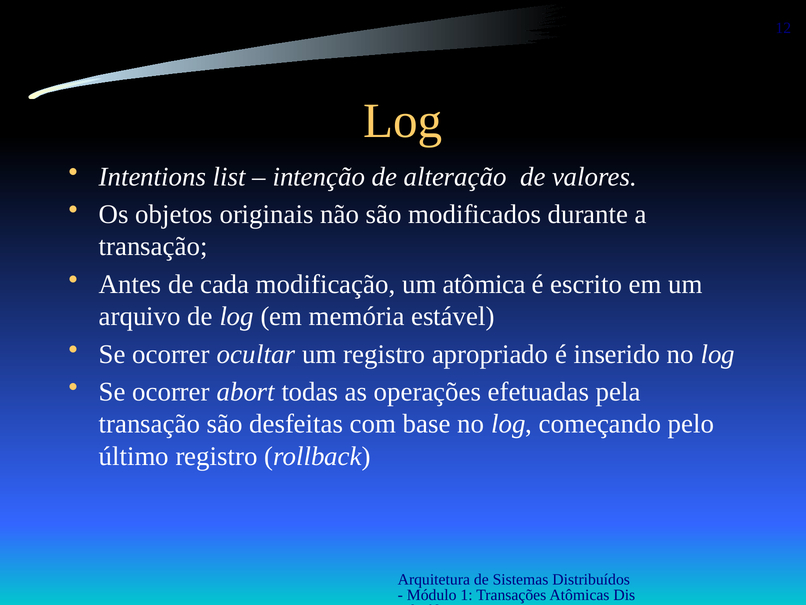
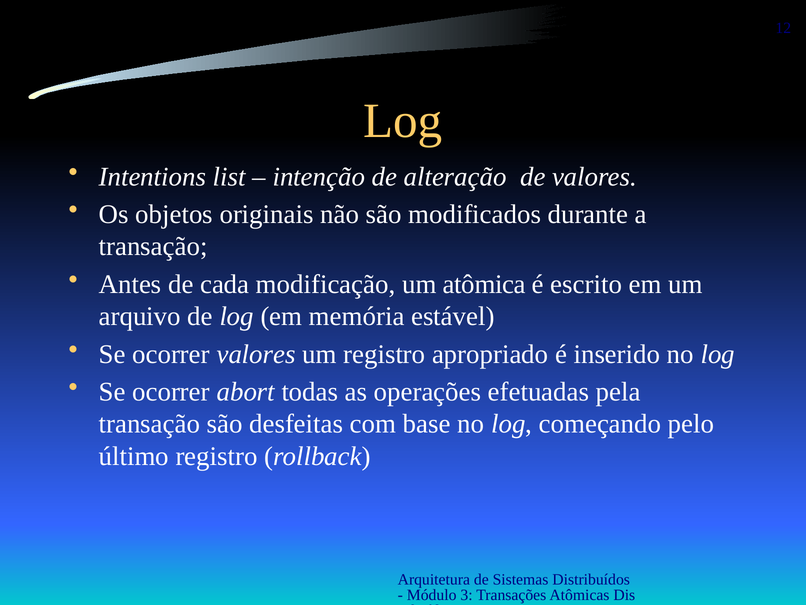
ocorrer ocultar: ocultar -> valores
1: 1 -> 3
